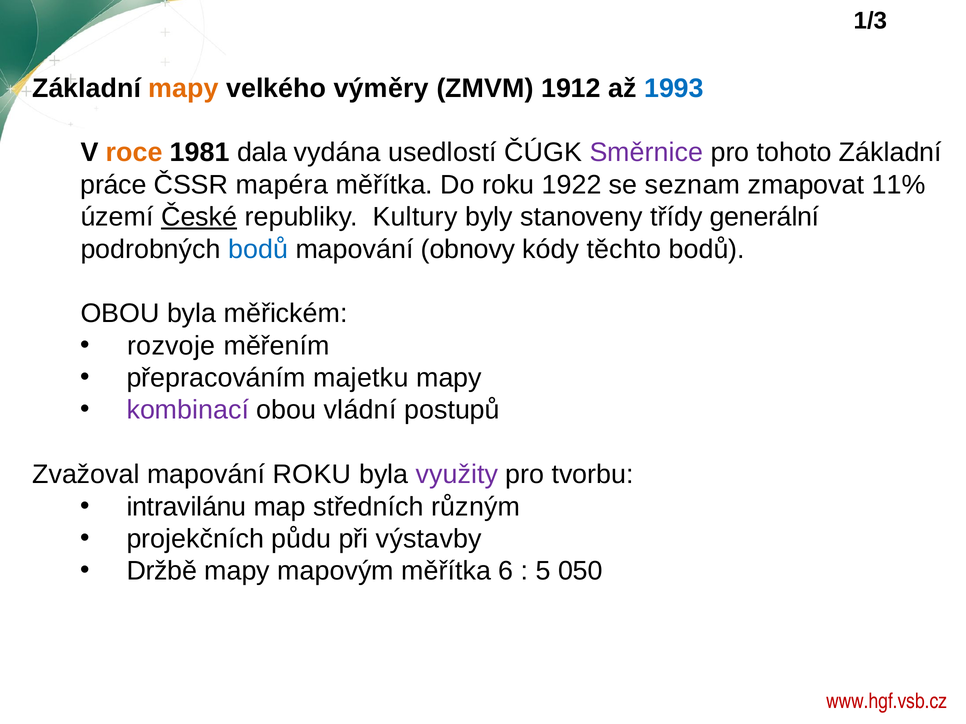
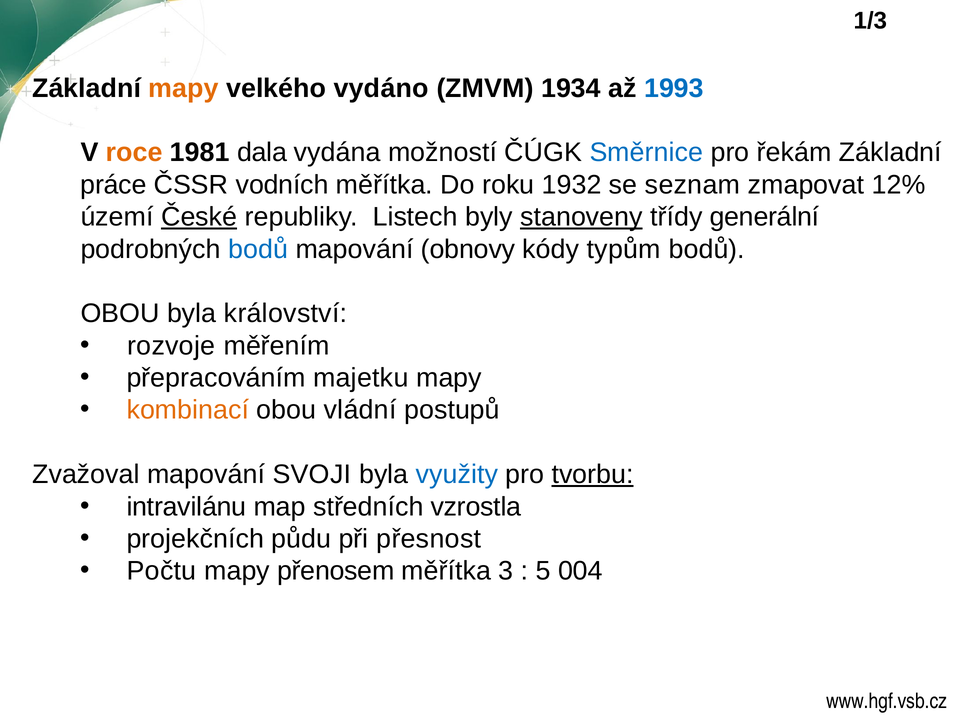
výměry: výměry -> vydáno
1912: 1912 -> 1934
usedlostí: usedlostí -> možností
Směrnice colour: purple -> blue
tohoto: tohoto -> řekám
mapéra: mapéra -> vodních
1922: 1922 -> 1932
11%: 11% -> 12%
Kultury: Kultury -> Listech
stanoveny underline: none -> present
těchto: těchto -> typům
měřickém: měřickém -> království
kombinací colour: purple -> orange
mapování ROKU: ROKU -> SVOJI
využity colour: purple -> blue
tvorbu underline: none -> present
různým: různým -> vzrostla
výstavby: výstavby -> přesnost
Držbě: Držbě -> Počtu
mapovým: mapovým -> přenosem
6: 6 -> 3
050: 050 -> 004
www.hgf.vsb.cz colour: red -> black
